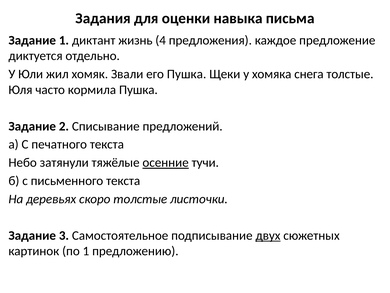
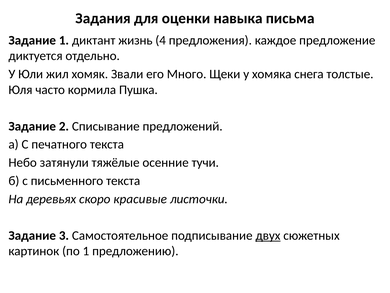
его Пушка: Пушка -> Много
осенние underline: present -> none
скоро толстые: толстые -> красивые
